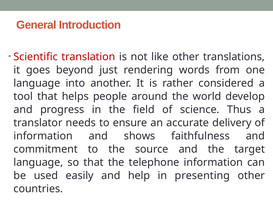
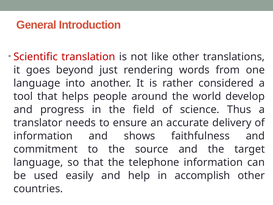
presenting: presenting -> accomplish
